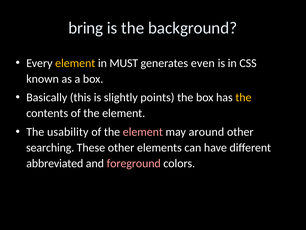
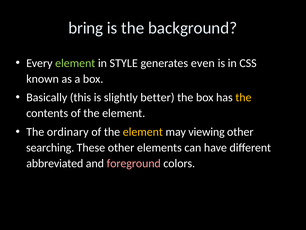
element at (75, 63) colour: yellow -> light green
MUST: MUST -> STYLE
points: points -> better
usability: usability -> ordinary
element at (143, 132) colour: pink -> yellow
around: around -> viewing
